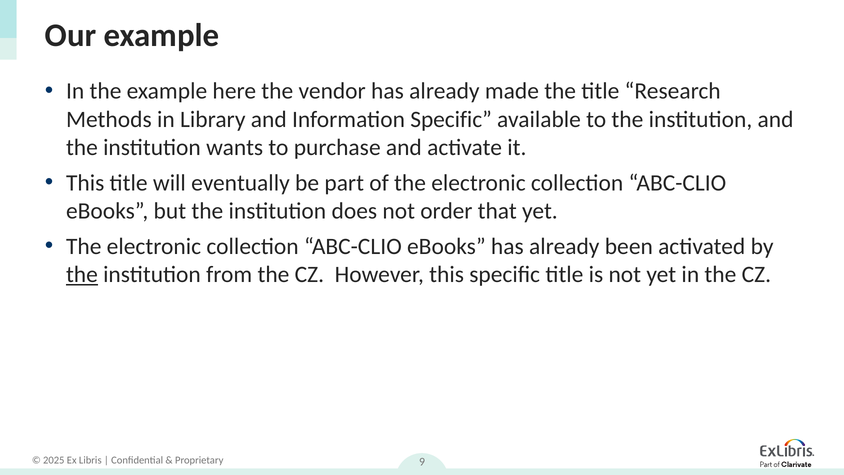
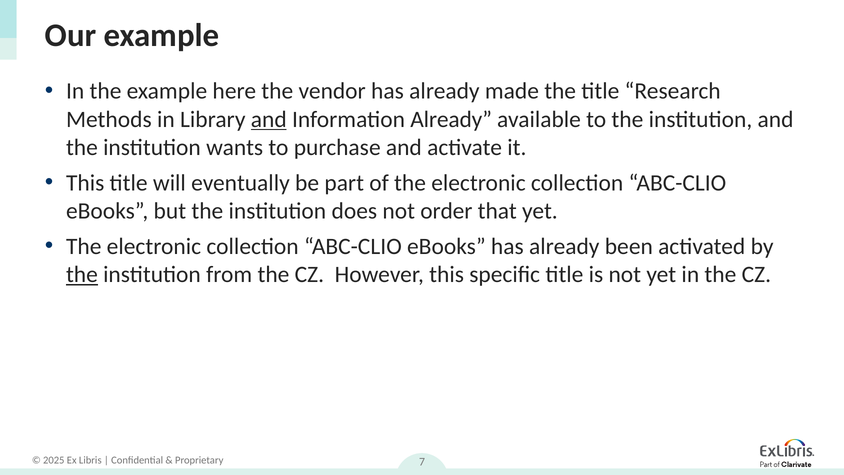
and at (269, 119) underline: none -> present
Information Specific: Specific -> Already
9: 9 -> 7
